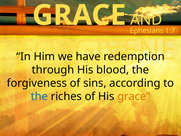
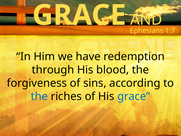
grace at (134, 96) colour: orange -> blue
